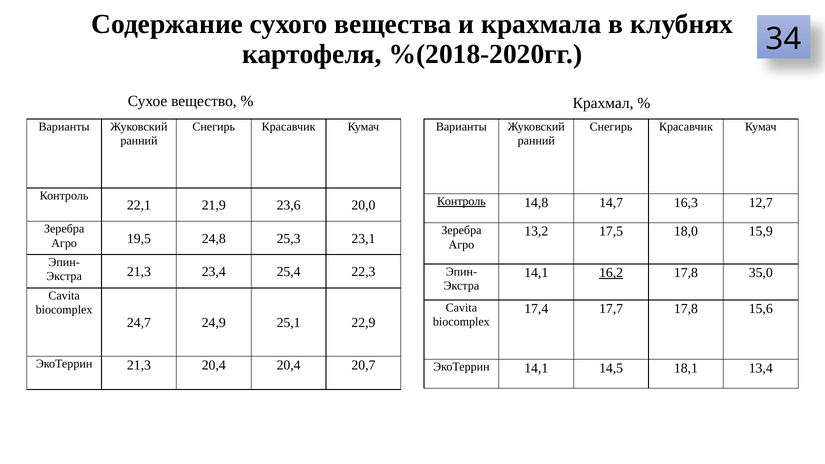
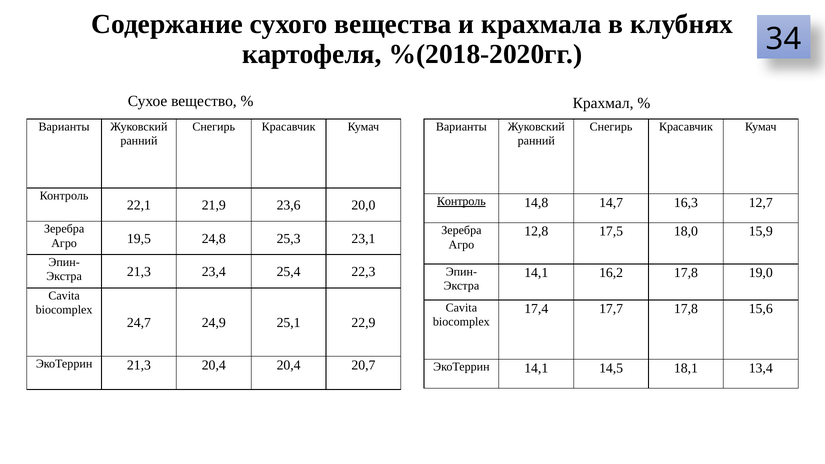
13,2: 13,2 -> 12,8
16,2 underline: present -> none
35,0: 35,0 -> 19,0
